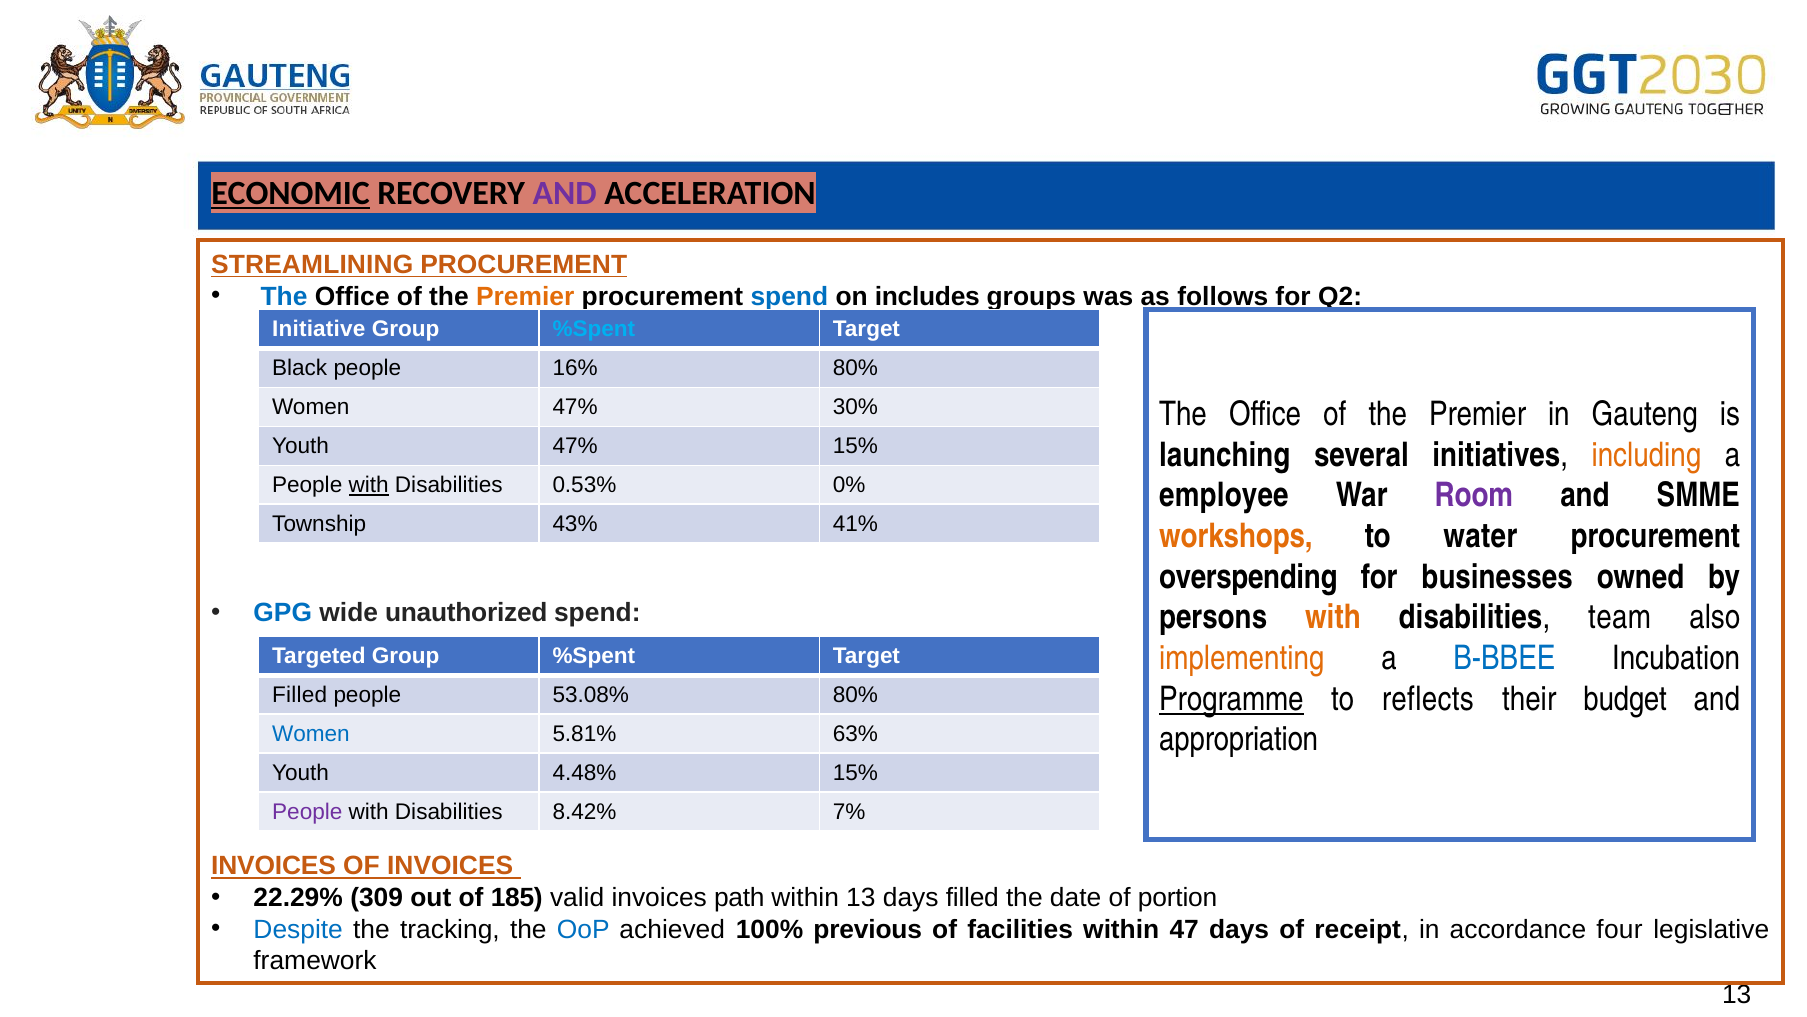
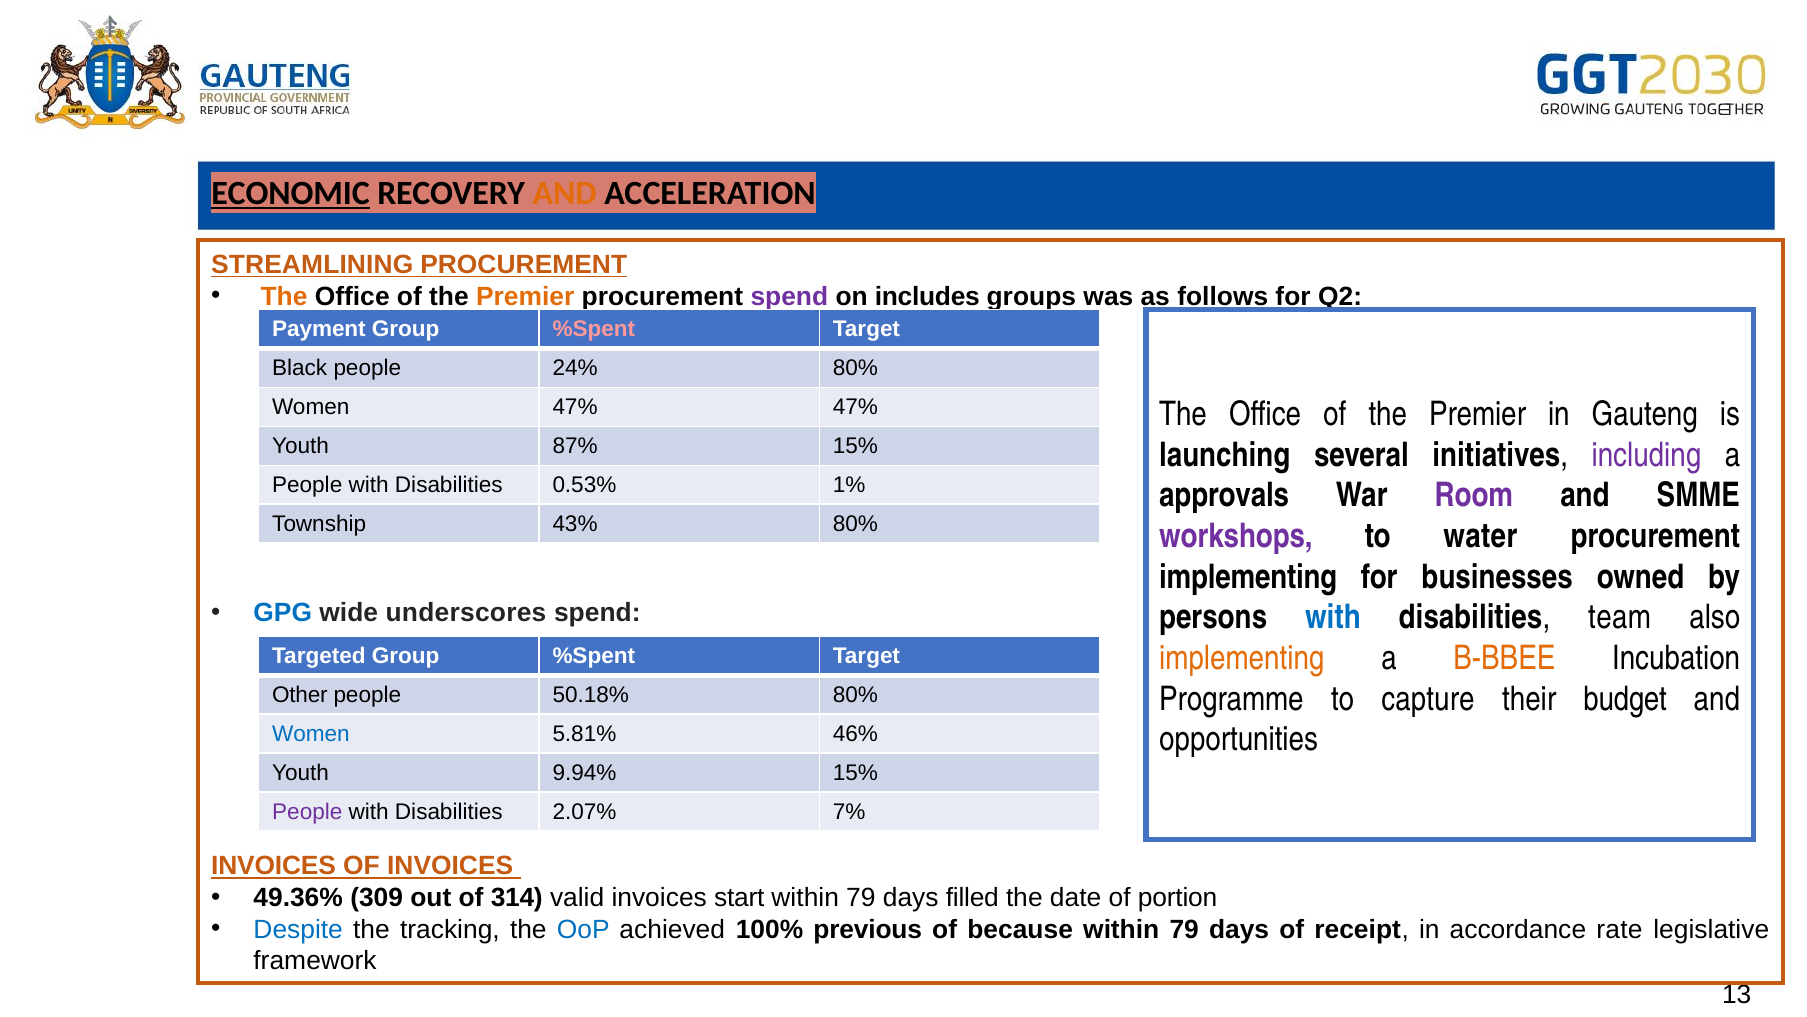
AND at (565, 193) colour: purple -> orange
The at (284, 296) colour: blue -> orange
spend at (789, 296) colour: blue -> purple
Initiative: Initiative -> Payment
%Spent at (594, 329) colour: light blue -> pink
16%: 16% -> 24%
47% 30%: 30% -> 47%
Youth 47%: 47% -> 87%
including colour: orange -> purple
with at (369, 485) underline: present -> none
0%: 0% -> 1%
employee: employee -> approvals
43% 41%: 41% -> 80%
workshops colour: orange -> purple
overspending at (1248, 577): overspending -> implementing
unauthorized: unauthorized -> underscores
with at (1333, 617) colour: orange -> blue
B-BBEE colour: blue -> orange
Filled at (300, 695): Filled -> Other
53.08%: 53.08% -> 50.18%
Programme underline: present -> none
reflects: reflects -> capture
63%: 63% -> 46%
appropriation: appropriation -> opportunities
4.48%: 4.48% -> 9.94%
8.42%: 8.42% -> 2.07%
22.29%: 22.29% -> 49.36%
185: 185 -> 314
path: path -> start
13 at (861, 897): 13 -> 79
facilities: facilities -> because
47 at (1184, 929): 47 -> 79
four: four -> rate
